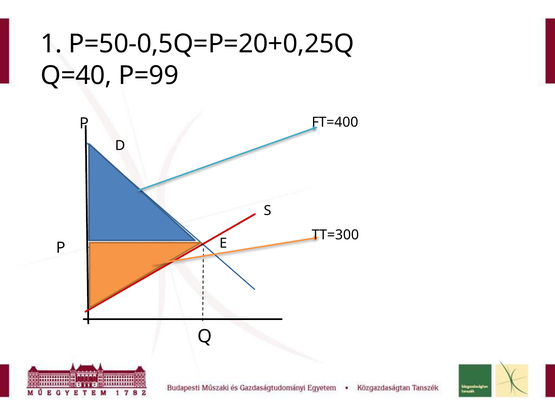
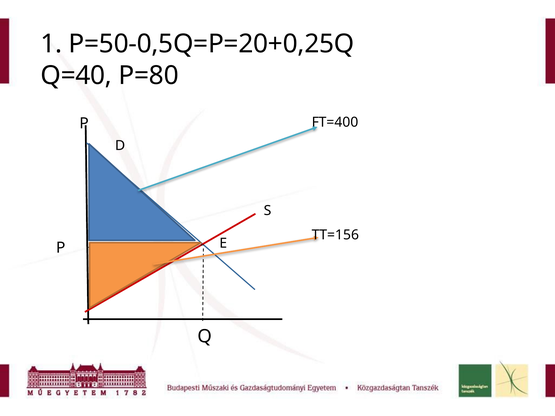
P=99: P=99 -> P=80
TT=300: TT=300 -> TT=156
